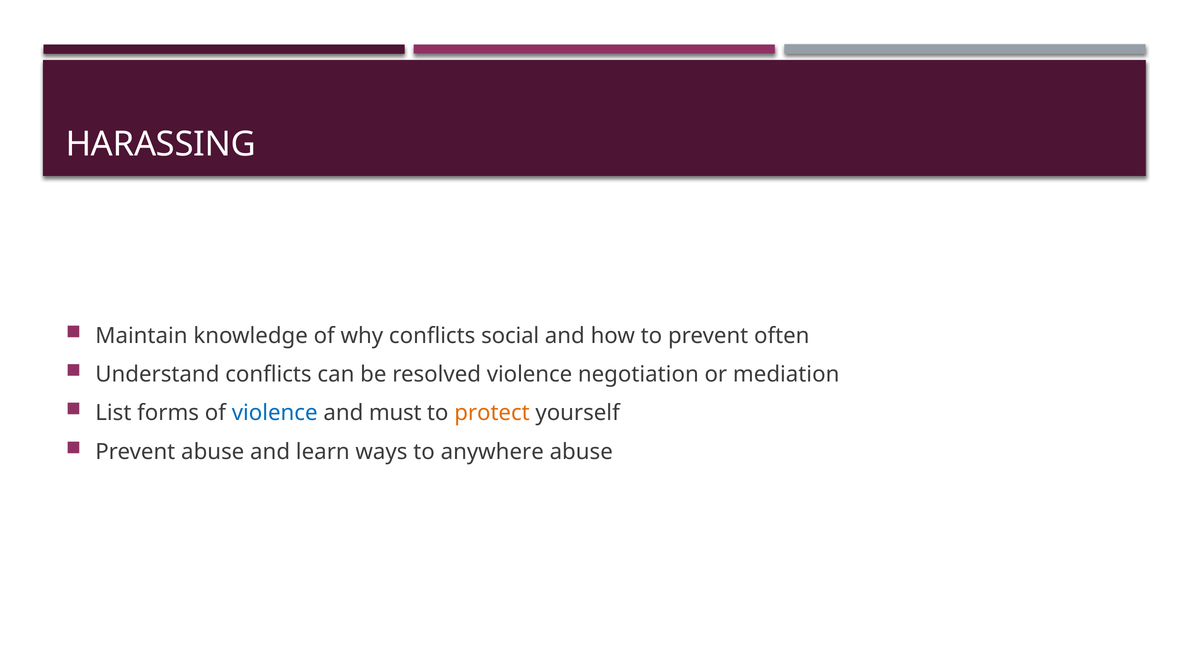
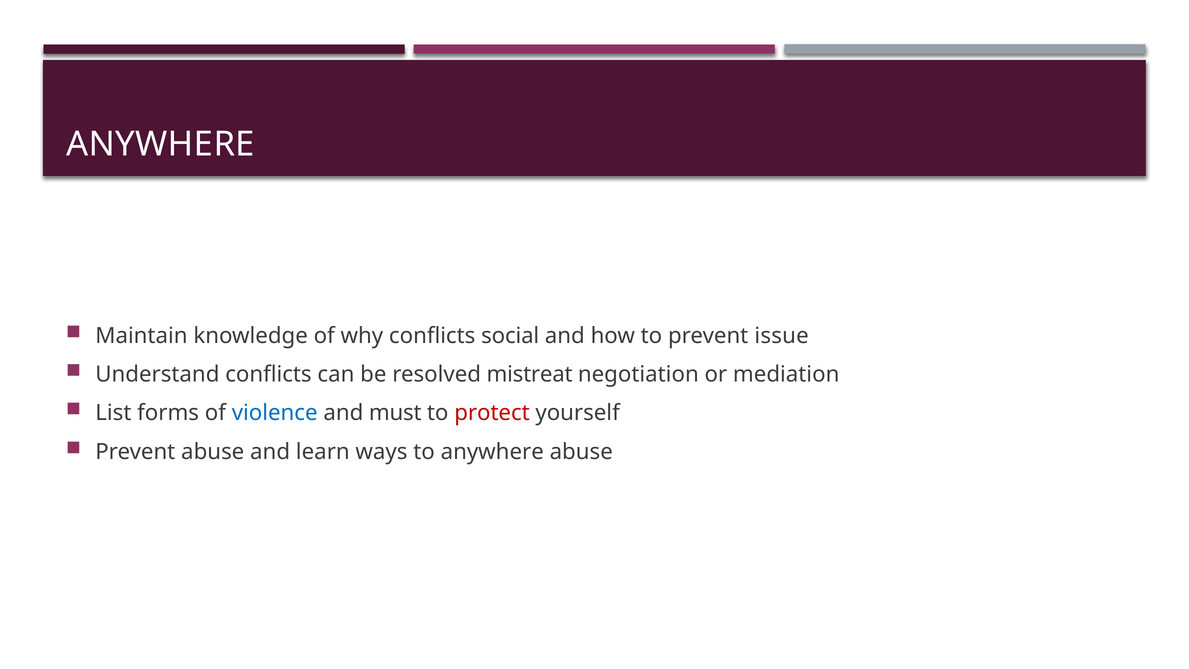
HARASSING at (161, 144): HARASSING -> ANYWHERE
often: often -> issue
resolved violence: violence -> mistreat
protect colour: orange -> red
